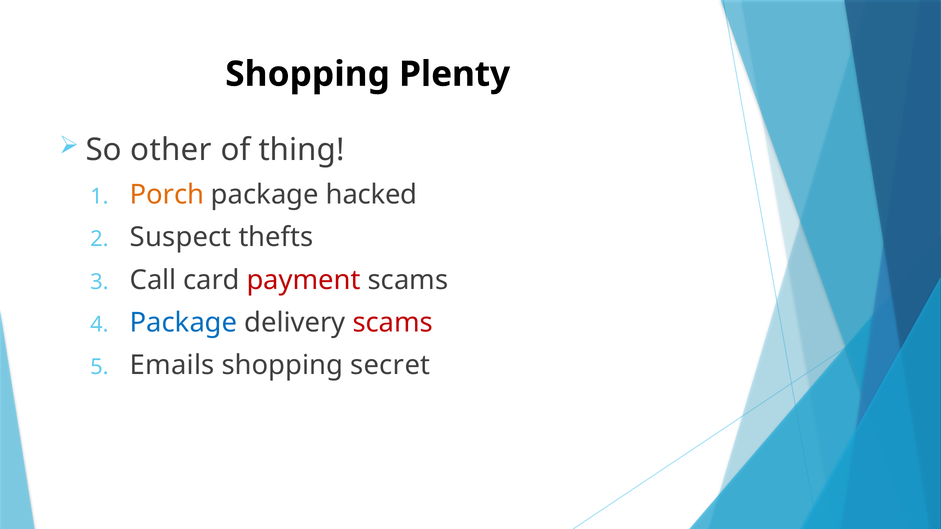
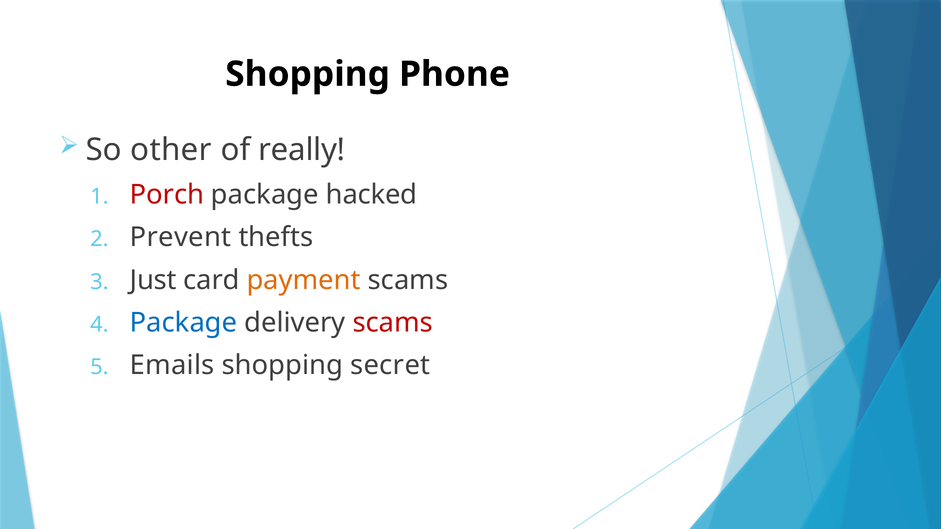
Plenty: Plenty -> Phone
thing: thing -> really
Porch colour: orange -> red
Suspect: Suspect -> Prevent
Call: Call -> Just
payment colour: red -> orange
